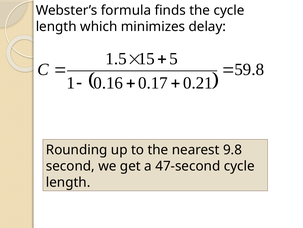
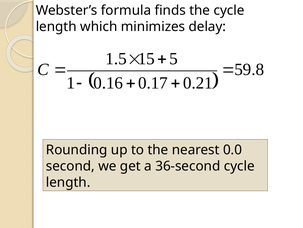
9.8: 9.8 -> 0.0
47-second: 47-second -> 36-second
